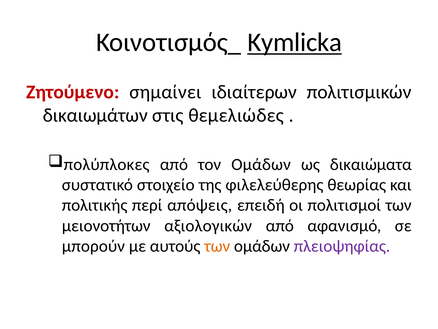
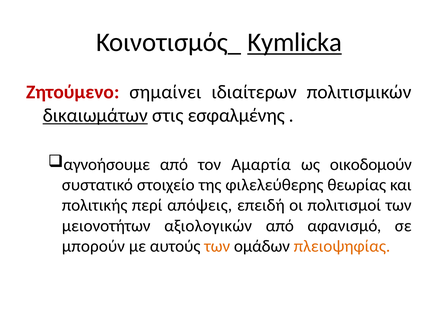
δικαιωμάτων underline: none -> present
θεμελιώδες: θεμελιώδες -> εσφαλμένης
πολύπλοκες: πολύπλοκες -> αγνοήσουμε
τον Ομάδων: Ομάδων -> Αμαρτία
δικαιώματα: δικαιώματα -> οικοδομούν
πλειοψηφίας colour: purple -> orange
